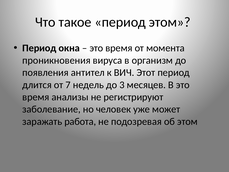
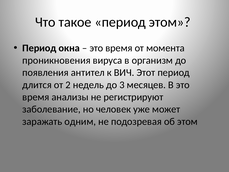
7: 7 -> 2
работа: работа -> одним
